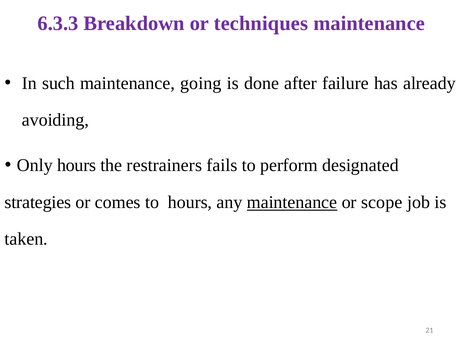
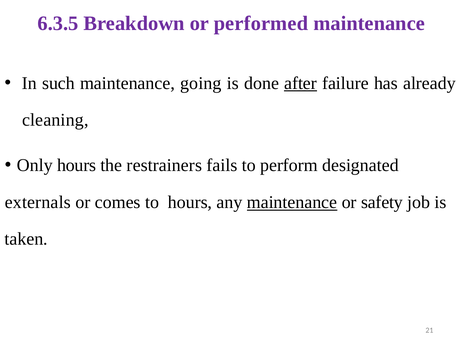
6.3.3: 6.3.3 -> 6.3.5
techniques: techniques -> performed
after underline: none -> present
avoiding: avoiding -> cleaning
strategies: strategies -> externals
scope: scope -> safety
